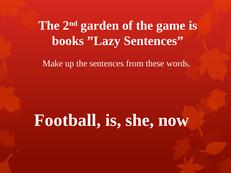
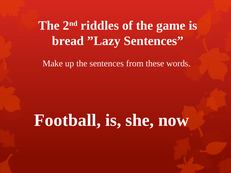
garden: garden -> riddles
books: books -> bread
